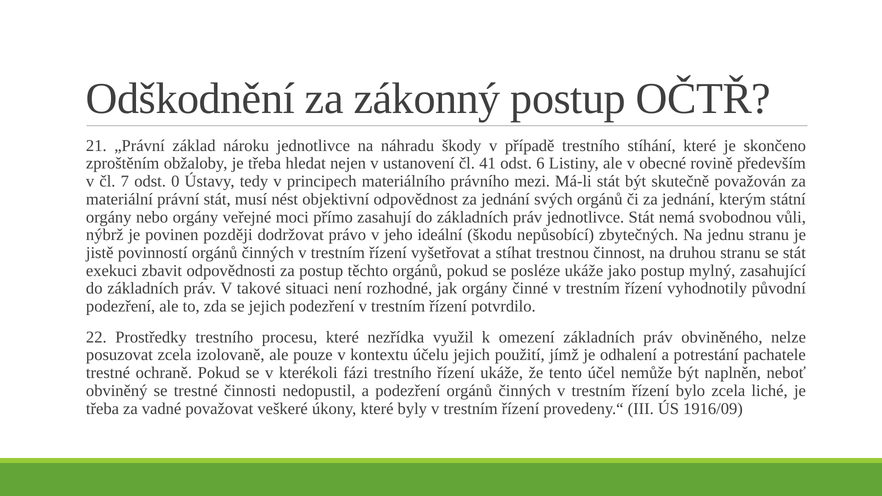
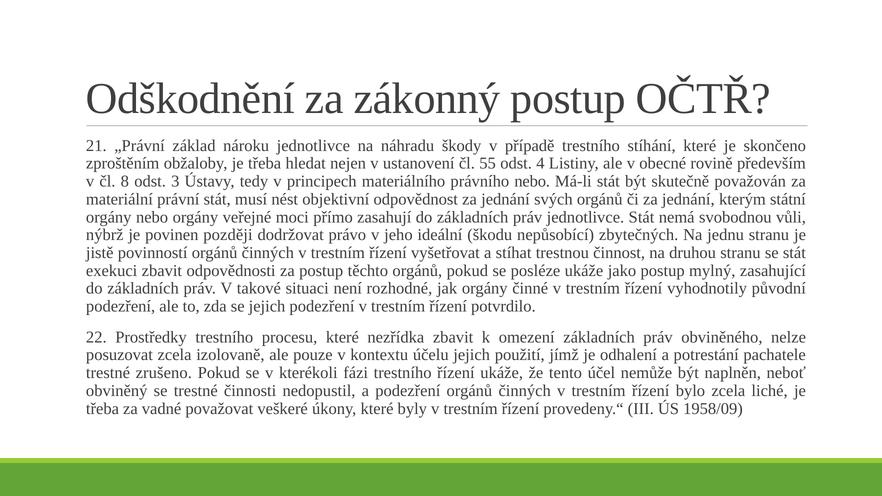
41: 41 -> 55
6: 6 -> 4
7: 7 -> 8
0: 0 -> 3
právního mezi: mezi -> nebo
nezřídka využil: využil -> zbavit
ochraně: ochraně -> zrušeno
1916/09: 1916/09 -> 1958/09
